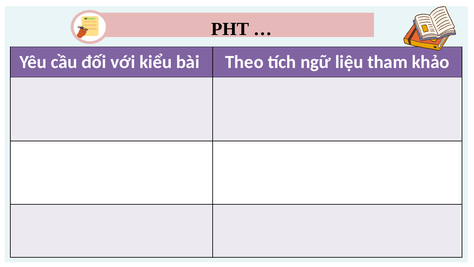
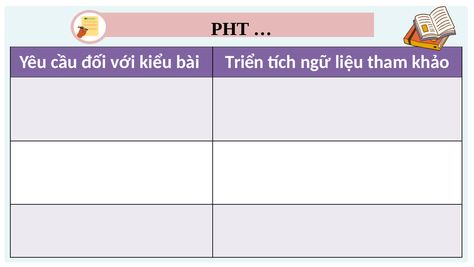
Theo: Theo -> Triển
